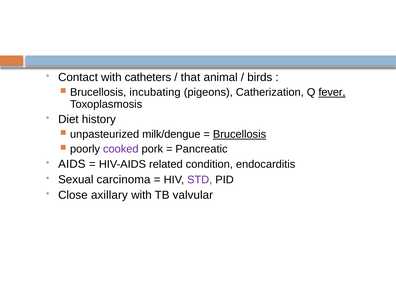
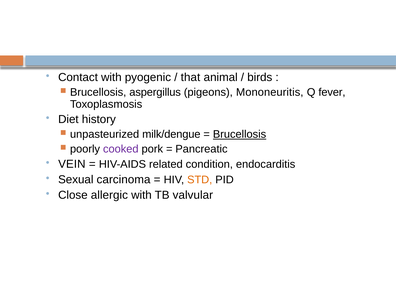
catheters: catheters -> pyogenic
incubating: incubating -> aspergillus
Catherization: Catherization -> Mononeuritis
fever underline: present -> none
AIDS: AIDS -> VEIN
STD colour: purple -> orange
axillary: axillary -> allergic
